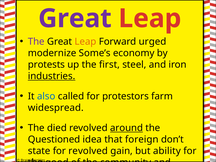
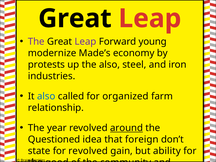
Great at (75, 18) colour: purple -> black
Leap at (85, 42) colour: orange -> purple
urged: urged -> young
Some’s: Some’s -> Made’s
the first: first -> also
industries underline: present -> none
protestors: protestors -> organized
widespread: widespread -> relationship
died: died -> year
